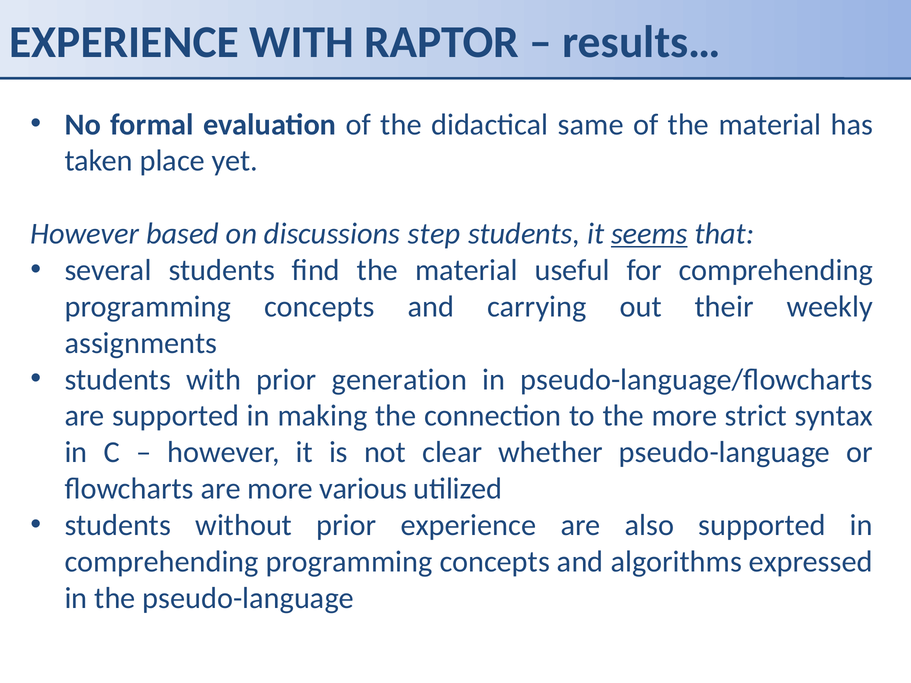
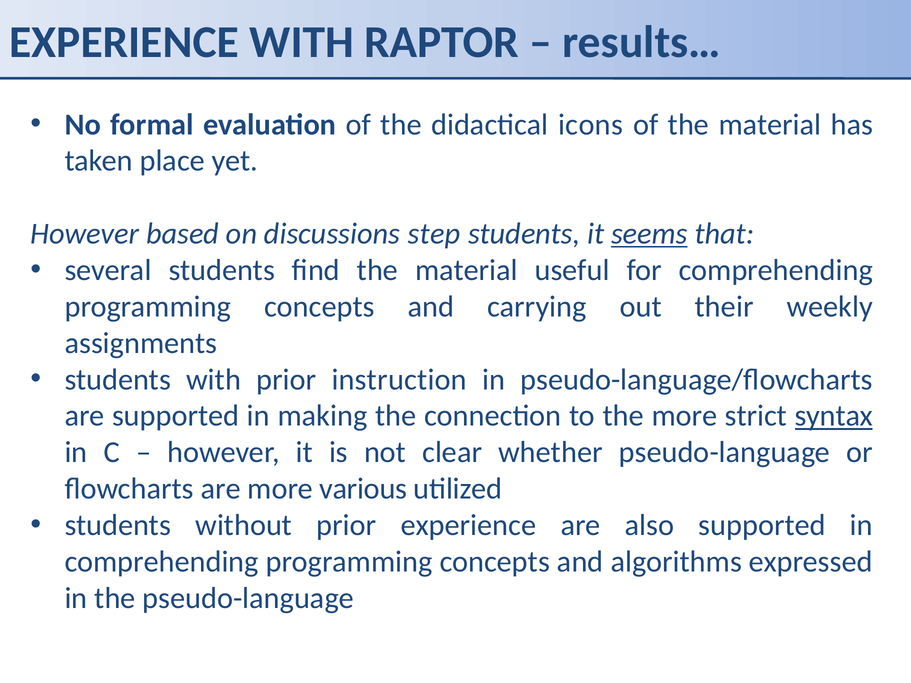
same: same -> icons
generation: generation -> instruction
syntax underline: none -> present
